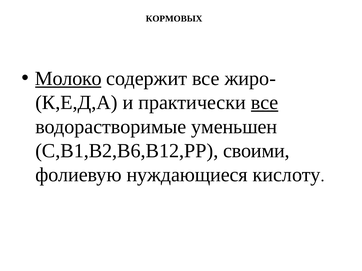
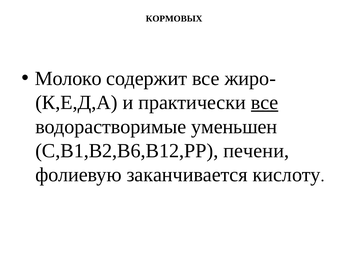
Молоко underline: present -> none
своими: своими -> печени
нуждающиеся: нуждающиеся -> заканчивается
